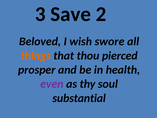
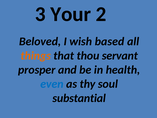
Save: Save -> Your
swore: swore -> based
pierced: pierced -> servant
even colour: purple -> blue
